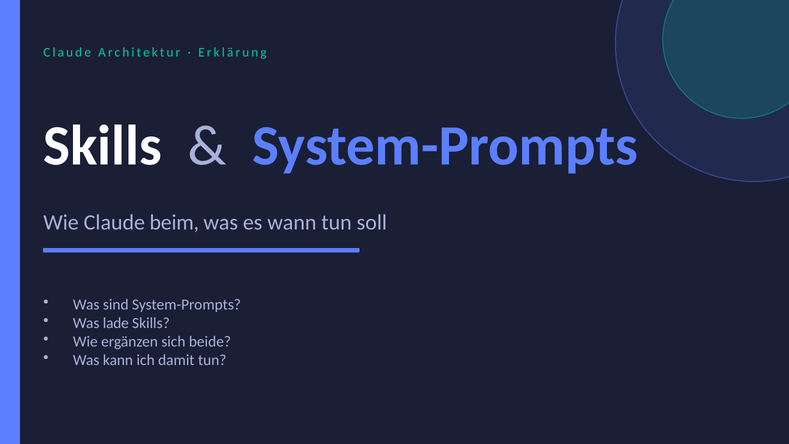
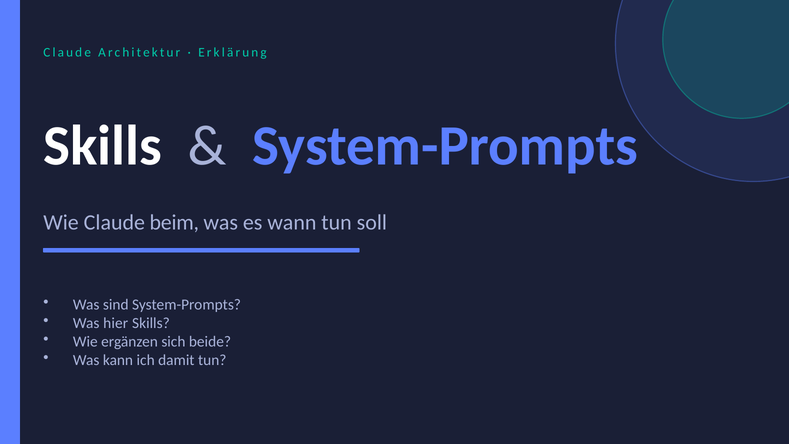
lade: lade -> hier
